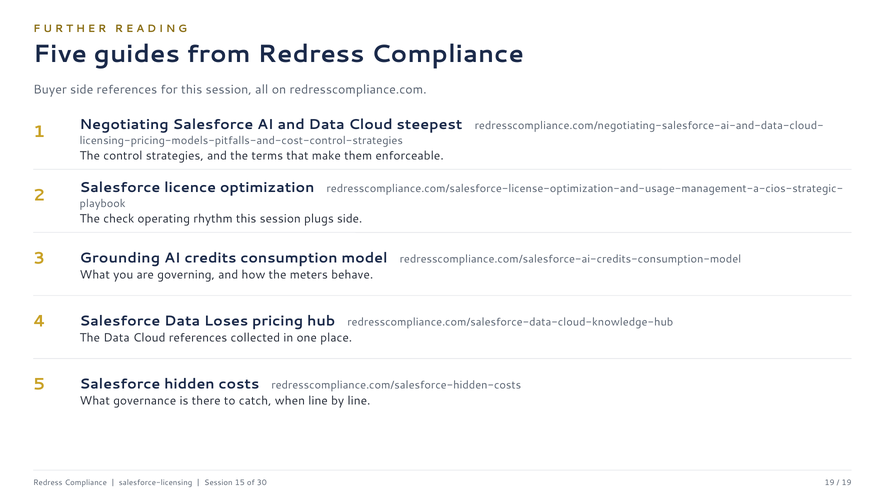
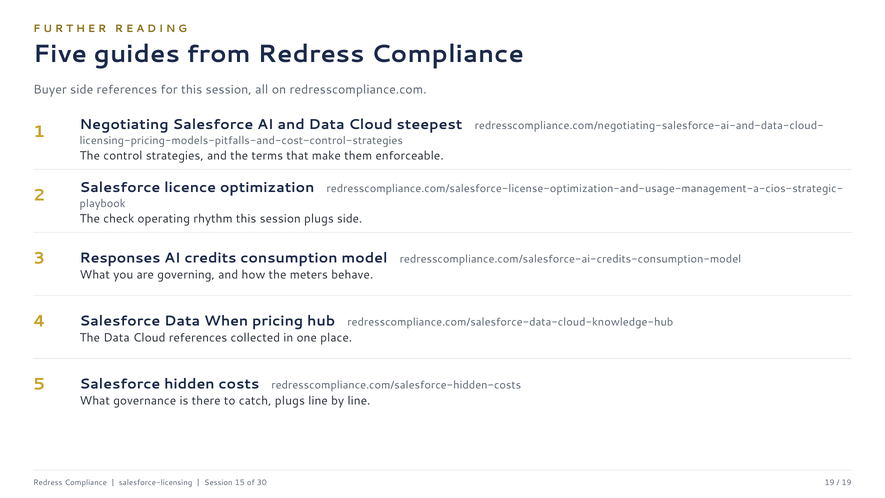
Grounding: Grounding -> Responses
Loses: Loses -> When
catch when: when -> plugs
